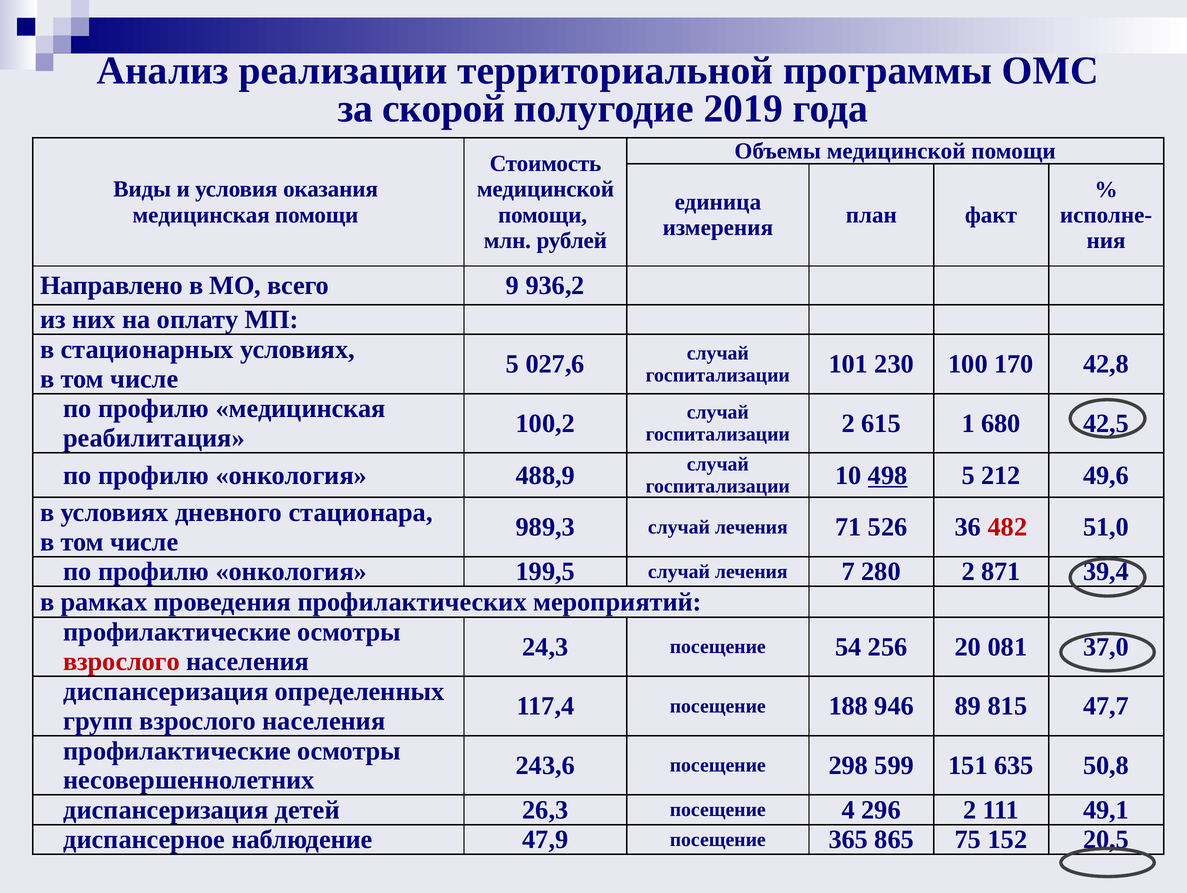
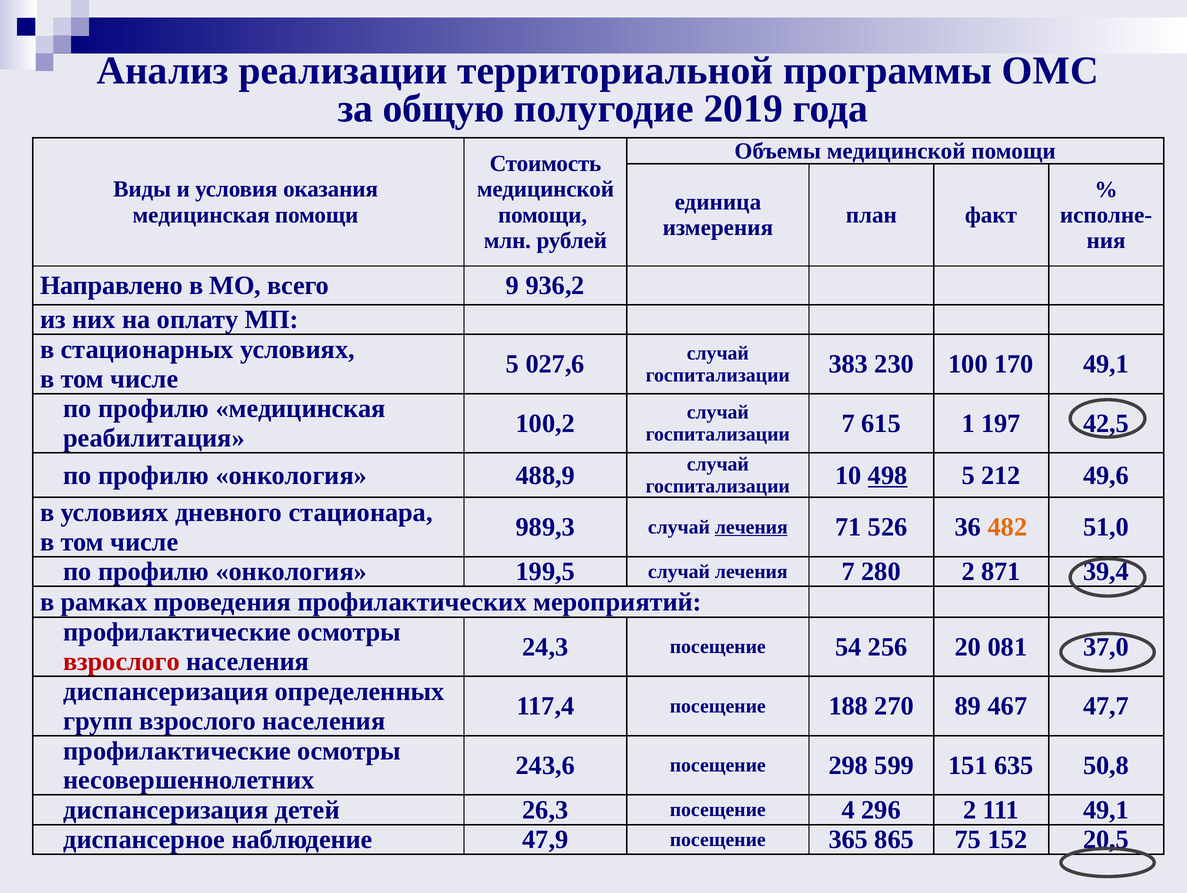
скорой: скорой -> общую
101: 101 -> 383
170 42,8: 42,8 -> 49,1
госпитализации 2: 2 -> 7
680: 680 -> 197
лечения at (751, 527) underline: none -> present
482 colour: red -> orange
946: 946 -> 270
815: 815 -> 467
